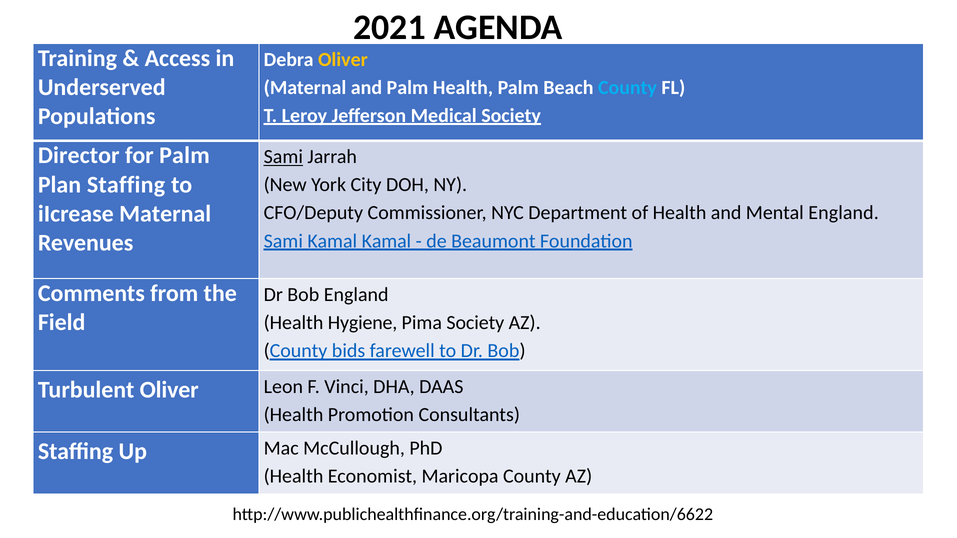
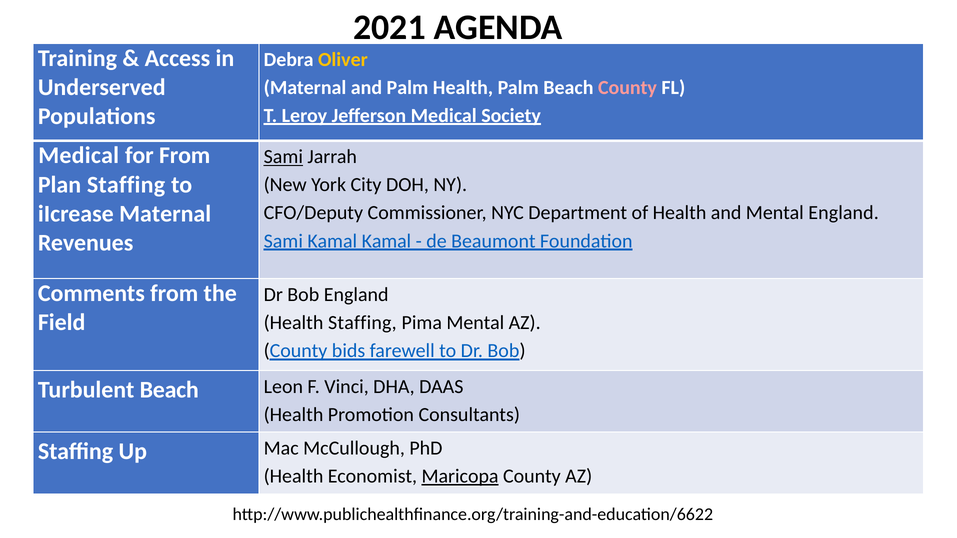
County at (627, 88) colour: light blue -> pink
Director at (79, 156): Director -> Medical
for Palm: Palm -> From
Health Hygiene: Hygiene -> Staffing
Pima Society: Society -> Mental
Turbulent Oliver: Oliver -> Beach
Maricopa underline: none -> present
